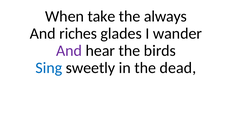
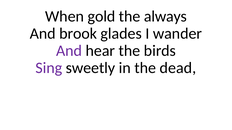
take: take -> gold
riches: riches -> brook
Sing colour: blue -> purple
